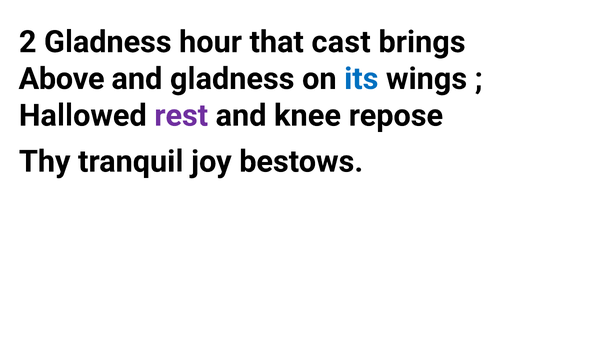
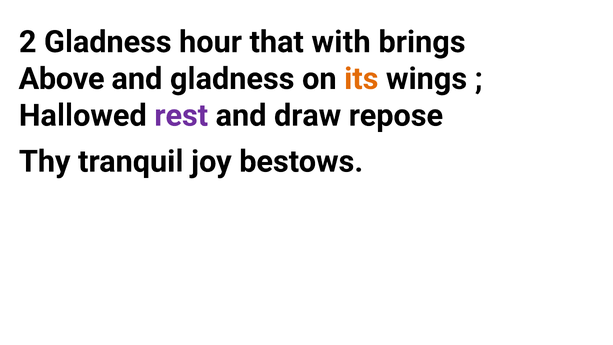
cast: cast -> with
its colour: blue -> orange
knee: knee -> draw
